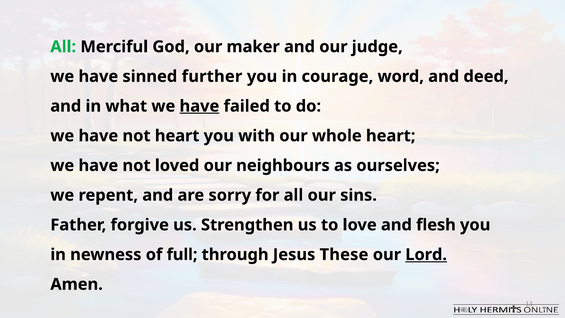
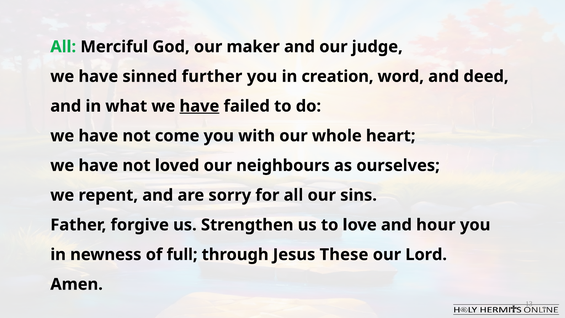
courage: courage -> creation
not heart: heart -> come
flesh: flesh -> hour
Lord underline: present -> none
